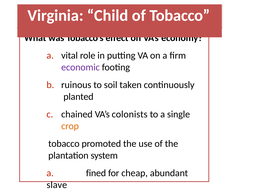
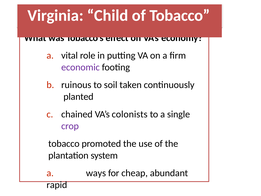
crop colour: orange -> purple
fined: fined -> ways
slave: slave -> rapid
